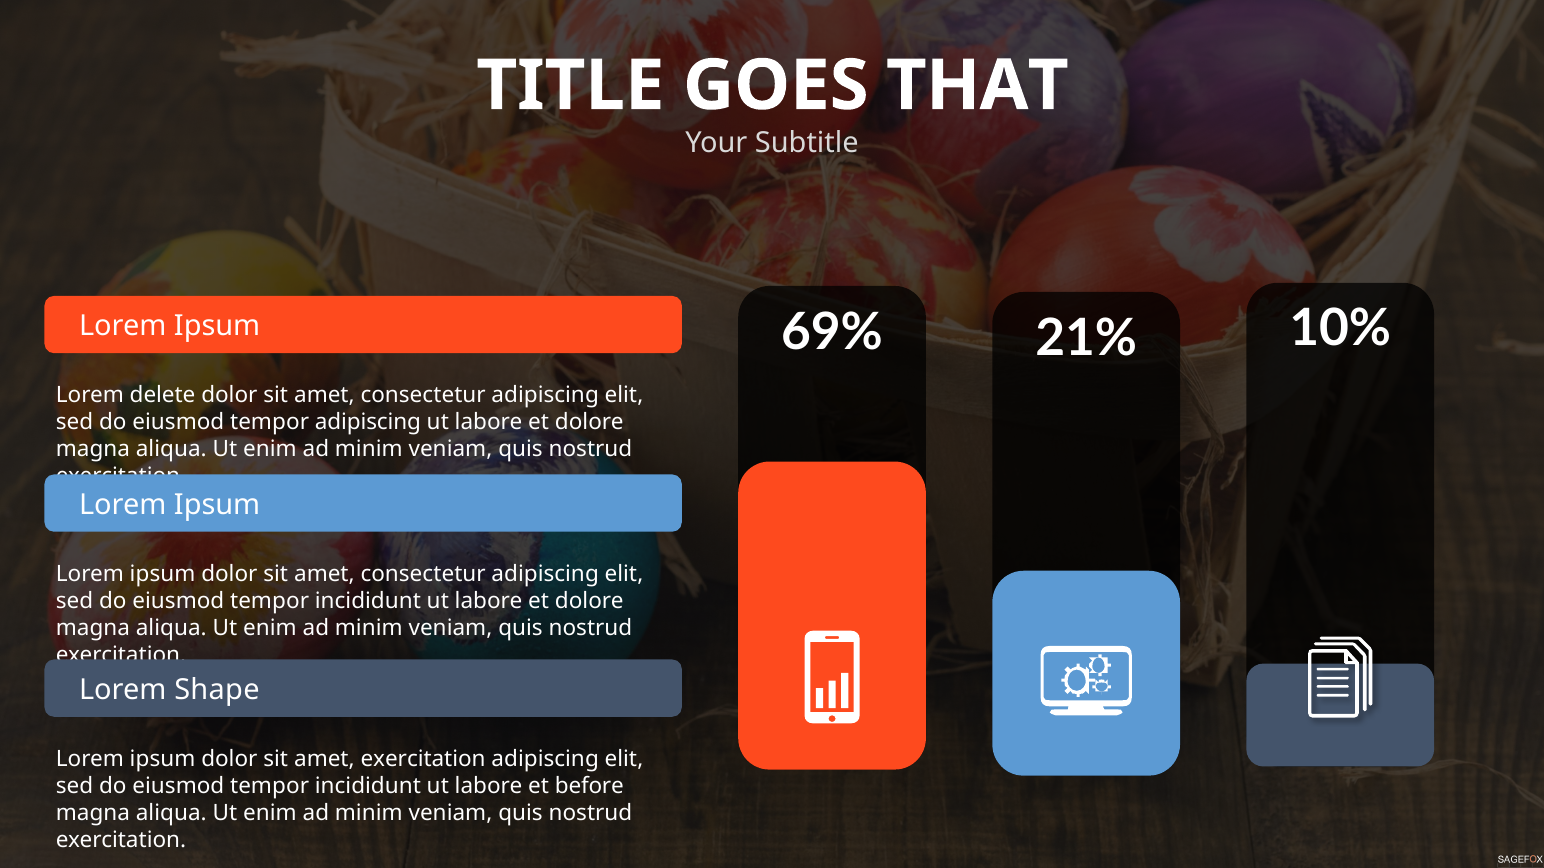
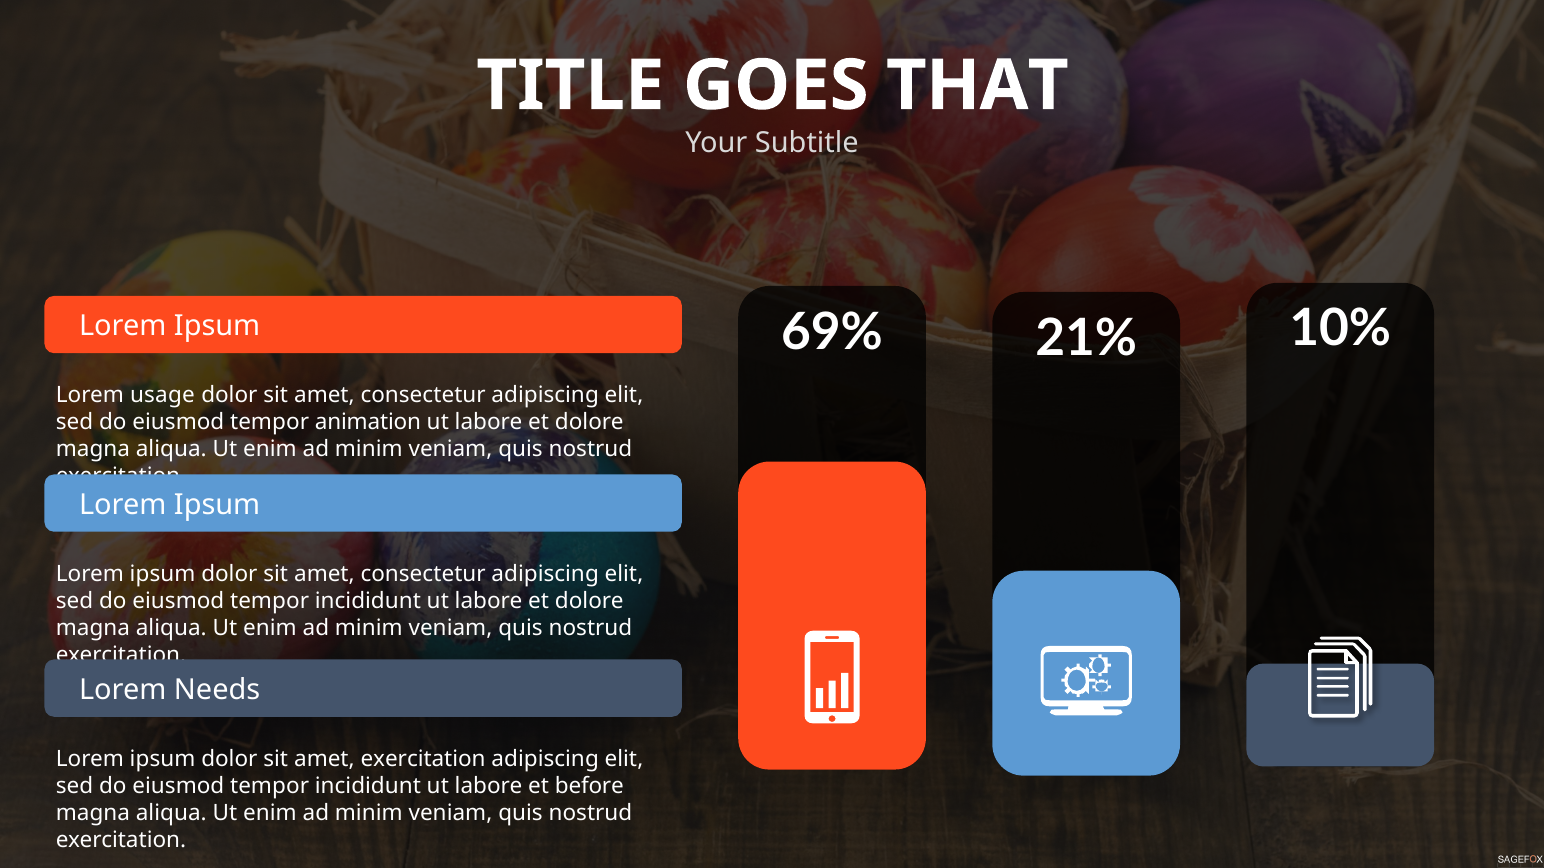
delete: delete -> usage
tempor adipiscing: adipiscing -> animation
Shape: Shape -> Needs
